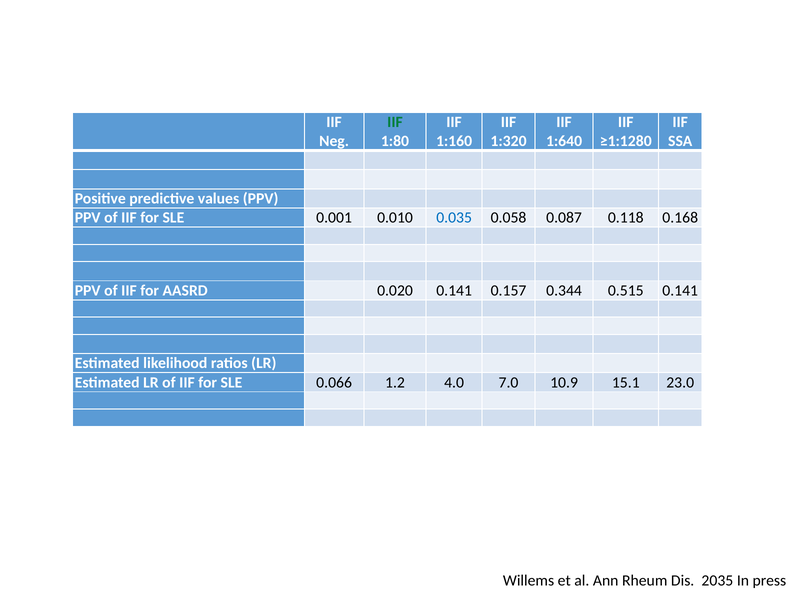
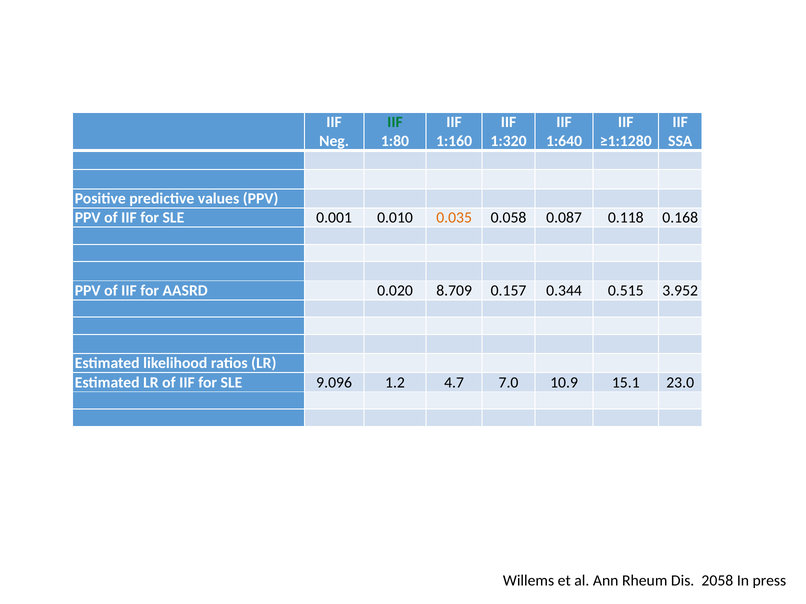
0.035 colour: blue -> orange
0.020 0.141: 0.141 -> 8.709
0.515 0.141: 0.141 -> 3.952
0.066: 0.066 -> 9.096
4.0: 4.0 -> 4.7
2035: 2035 -> 2058
